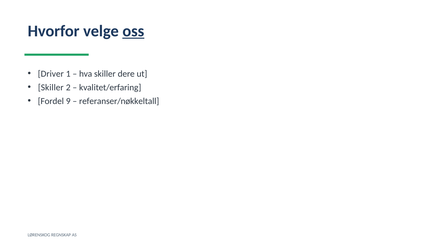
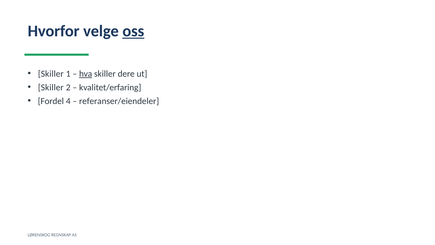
Driver at (51, 74): Driver -> Skiller
hva underline: none -> present
9: 9 -> 4
referanser/nøkkeltall: referanser/nøkkeltall -> referanser/eiendeler
